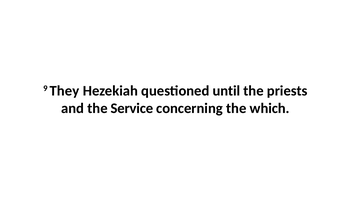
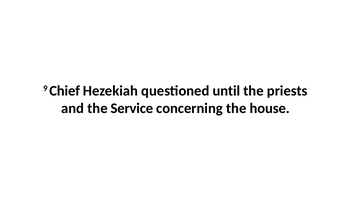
They: They -> Chief
which: which -> house
